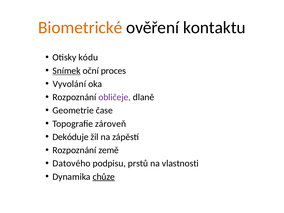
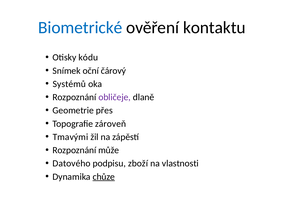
Biometrické colour: orange -> blue
Snímek underline: present -> none
proces: proces -> čárový
Vyvolání: Vyvolání -> Systémů
čase: čase -> přes
Dekóduje: Dekóduje -> Tmavými
země: země -> může
prstů: prstů -> zboží
